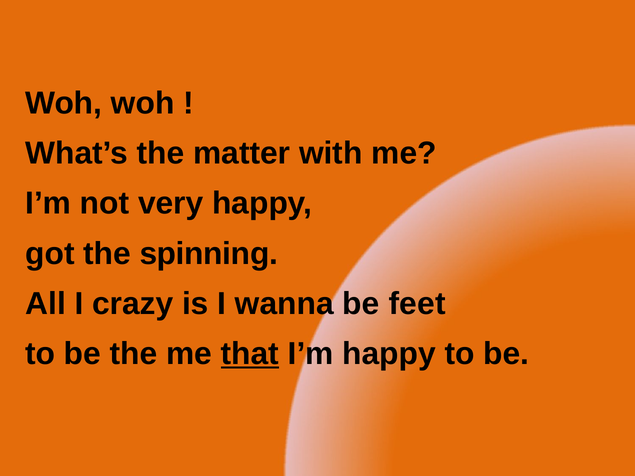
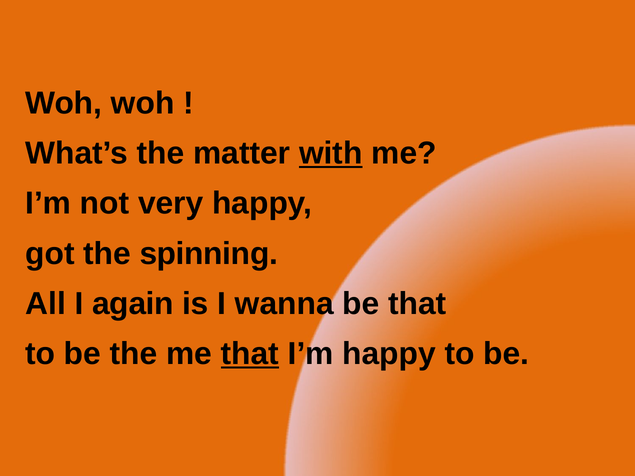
with underline: none -> present
crazy: crazy -> again
be feet: feet -> that
